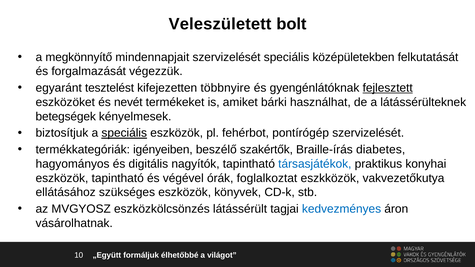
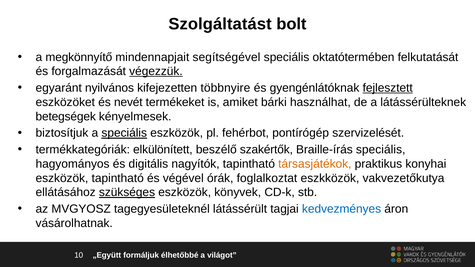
Veleszületett: Veleszületett -> Szolgáltatást
mindennapjait szervizelését: szervizelését -> segítségével
középületekben: középületekben -> oktatótermében
végezzük underline: none -> present
tesztelést: tesztelést -> nyilvános
igényeiben: igényeiben -> elkülönített
Braille-írás diabetes: diabetes -> speciális
társasjátékok colour: blue -> orange
szükséges underline: none -> present
eszközkölcsönzés: eszközkölcsönzés -> tagegyesületeknél
